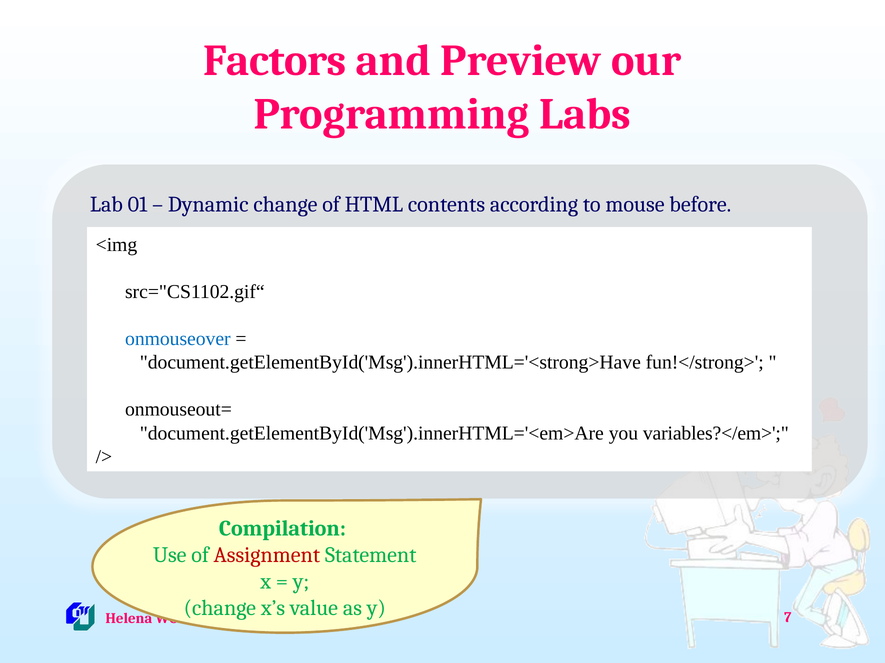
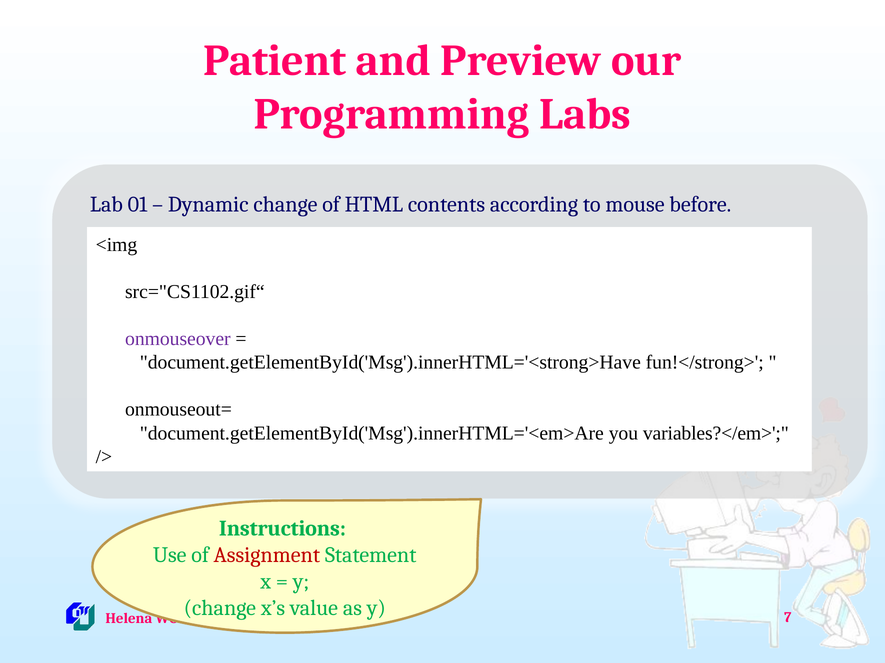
Factors: Factors -> Patient
onmouseover colour: blue -> purple
Compilation: Compilation -> Instructions
